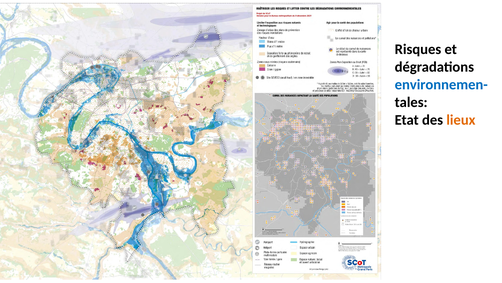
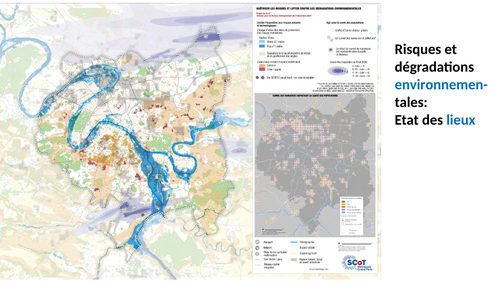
lieux colour: orange -> blue
